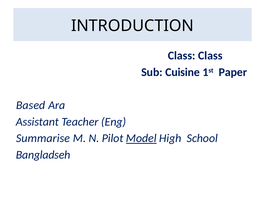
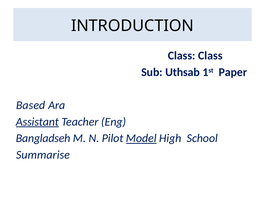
Cuisine: Cuisine -> Uthsab
Assistant underline: none -> present
Summarise: Summarise -> Bangladseh
Bangladseh: Bangladseh -> Summarise
